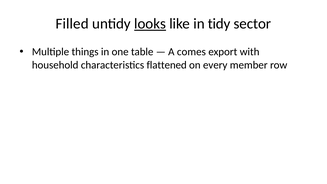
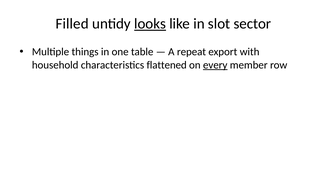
tidy: tidy -> slot
comes: comes -> repeat
every underline: none -> present
